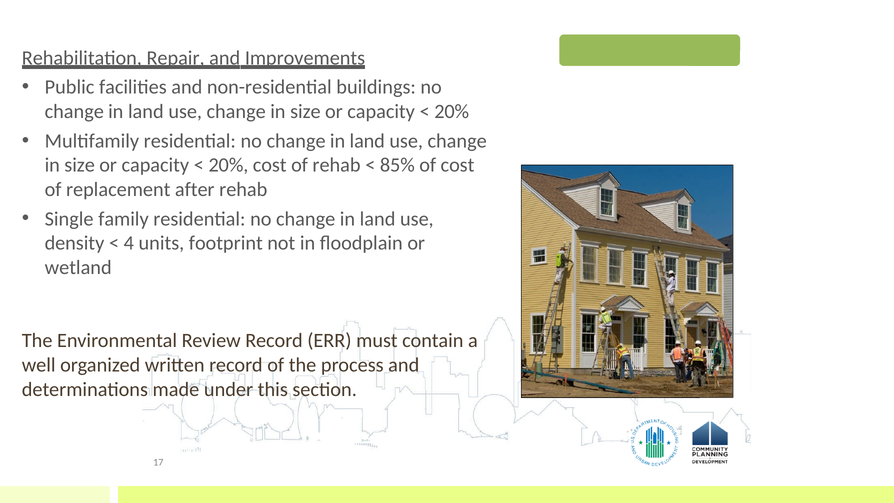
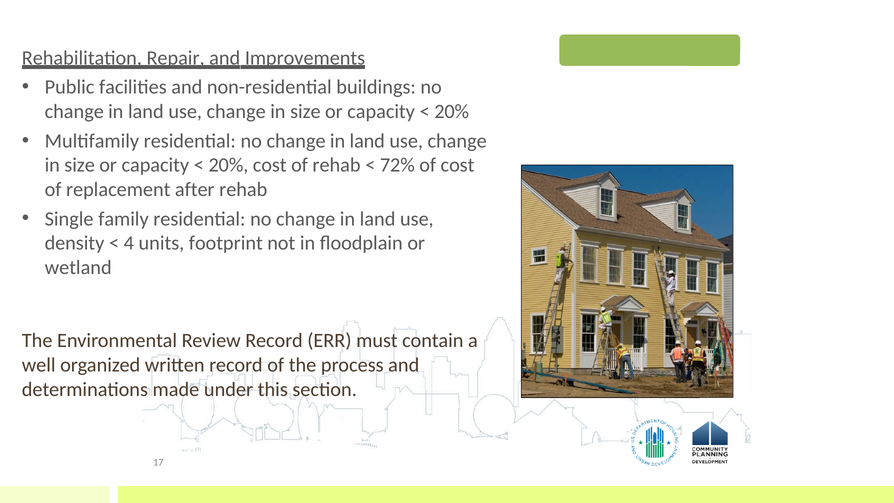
85%: 85% -> 72%
